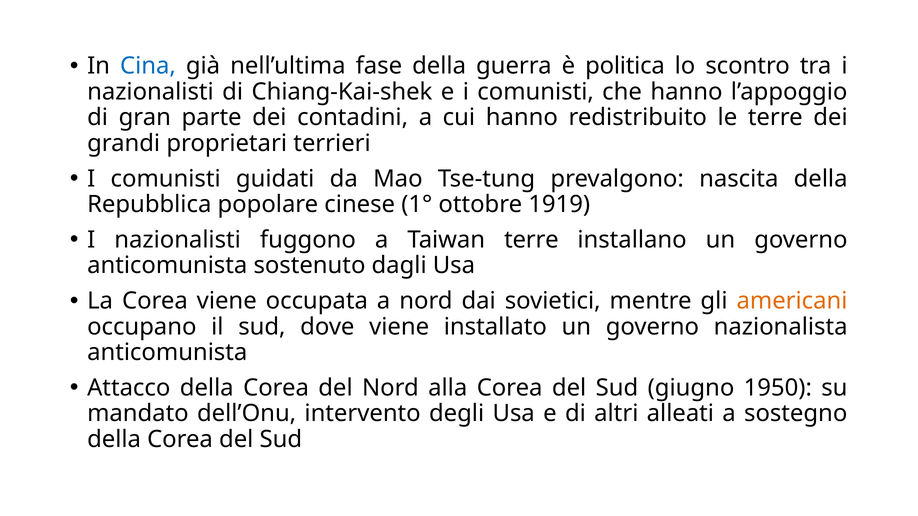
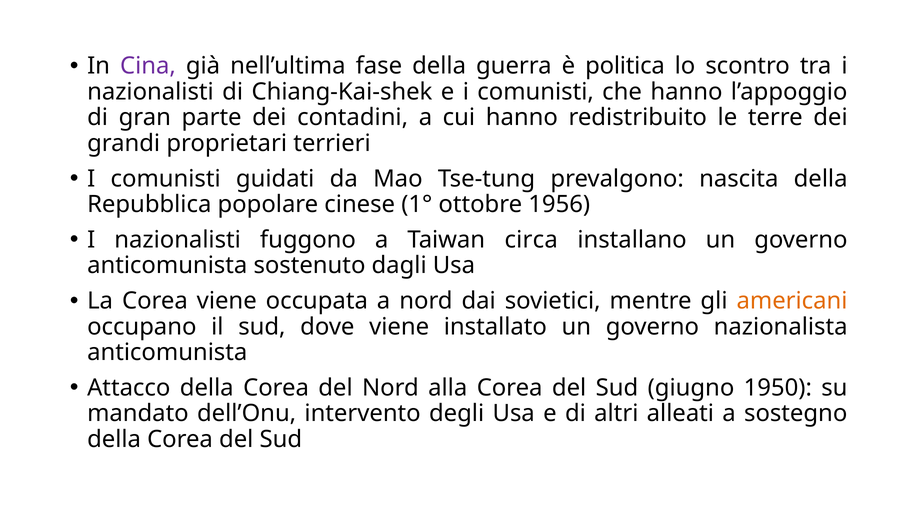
Cina colour: blue -> purple
1919: 1919 -> 1956
Taiwan terre: terre -> circa
